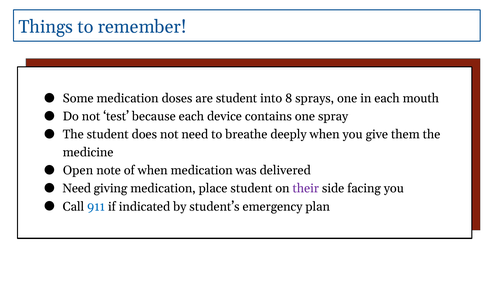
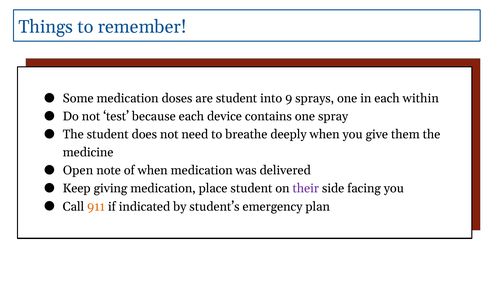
8: 8 -> 9
mouth: mouth -> within
Need at (77, 188): Need -> Keep
911 colour: blue -> orange
